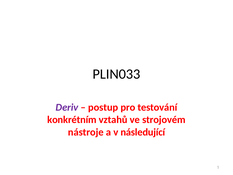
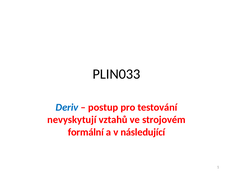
Deriv colour: purple -> blue
konkrétním: konkrétním -> nevyskytují
nástroje: nástroje -> formální
